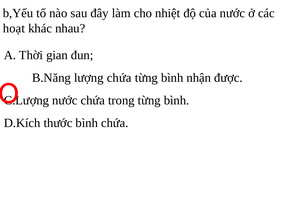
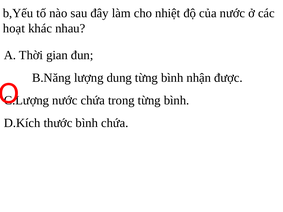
lượng chứa: chứa -> dung
